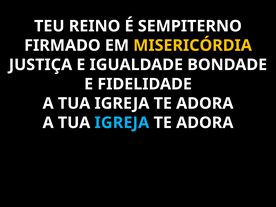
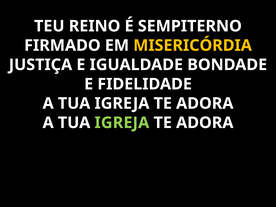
IGREJA at (122, 123) colour: light blue -> light green
